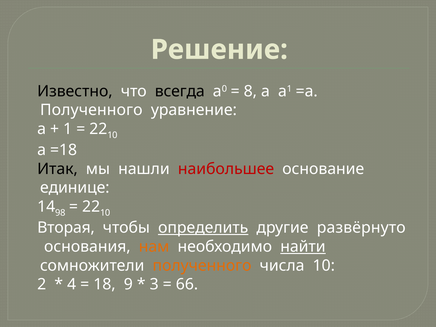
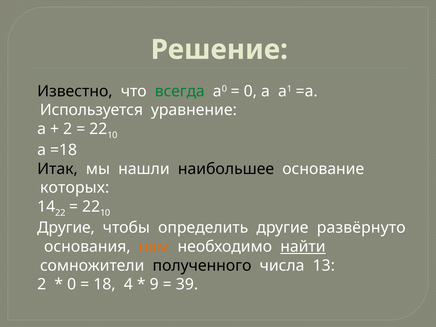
всегда colour: black -> green
8 at (250, 91): 8 -> 0
Полученного at (91, 110): Полученного -> Используется
1 at (68, 129): 1 -> 2
наибольшее colour: red -> black
единице: единице -> которых
98 at (60, 213): 98 -> 22
Вторая at (66, 228): Вторая -> Другие
определить underline: present -> none
полученного at (202, 266) colour: orange -> black
числа 10: 10 -> 13
4 at (72, 284): 4 -> 0
9: 9 -> 4
3: 3 -> 9
66: 66 -> 39
